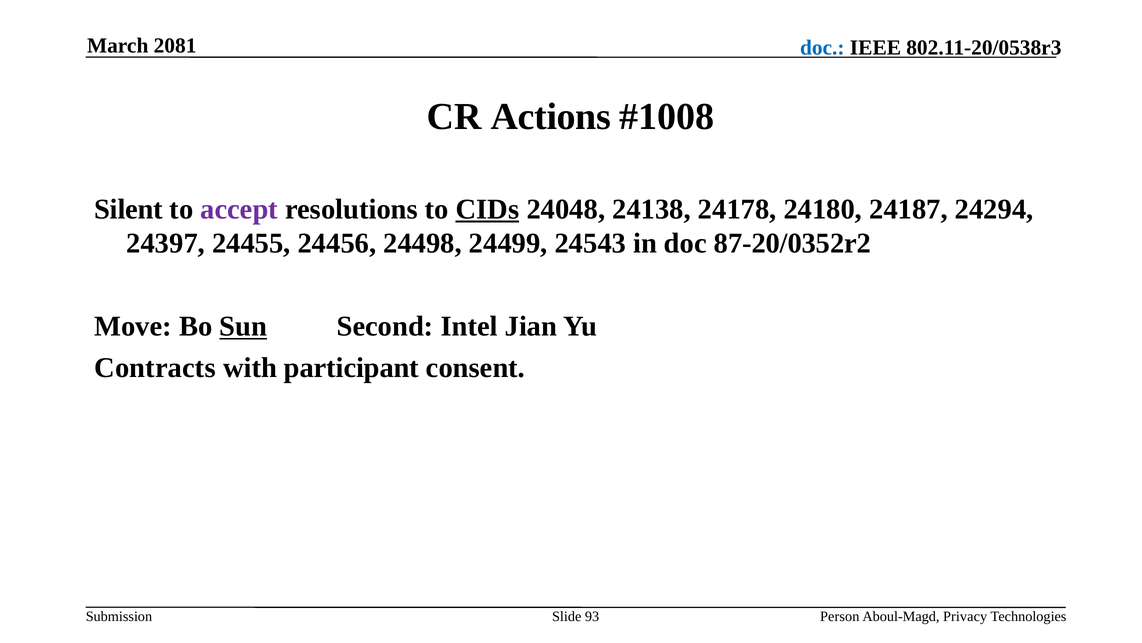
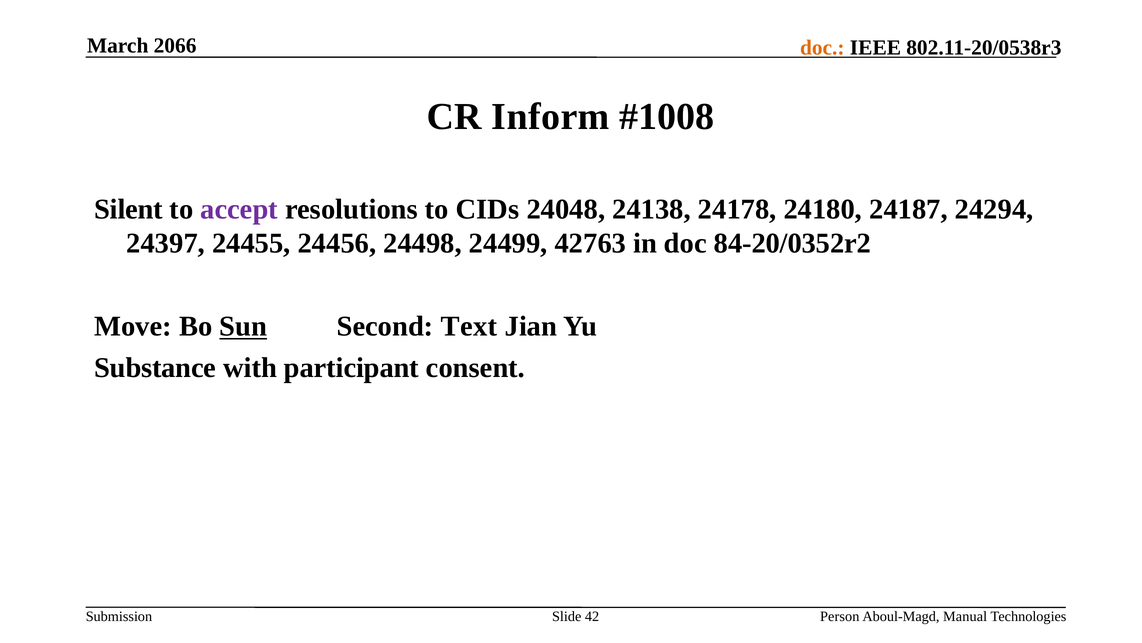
2081: 2081 -> 2066
doc at (822, 48) colour: blue -> orange
Actions: Actions -> Inform
CIDs underline: present -> none
24543: 24543 -> 42763
87-20/0352r2: 87-20/0352r2 -> 84-20/0352r2
Intel: Intel -> Text
Contracts: Contracts -> Substance
93: 93 -> 42
Privacy: Privacy -> Manual
